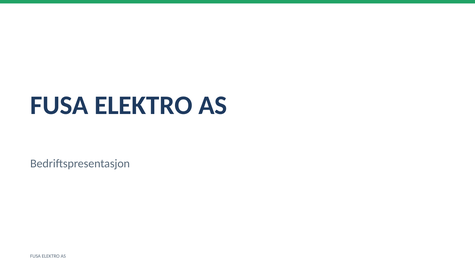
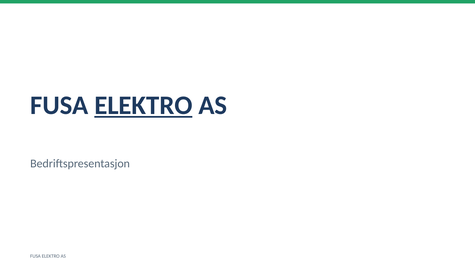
ELEKTRO at (143, 105) underline: none -> present
